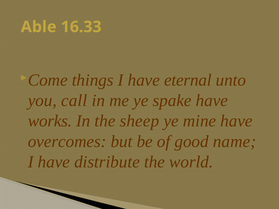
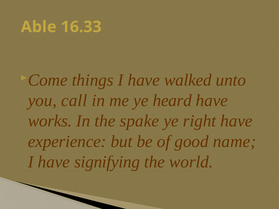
eternal: eternal -> walked
spake: spake -> heard
sheep: sheep -> spake
mine: mine -> right
overcomes: overcomes -> experience
distribute: distribute -> signifying
